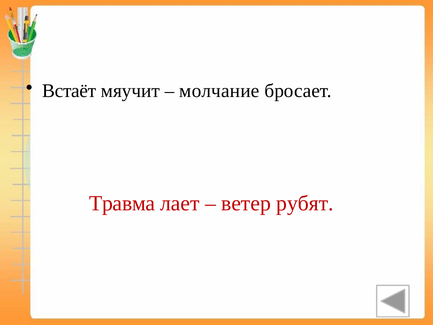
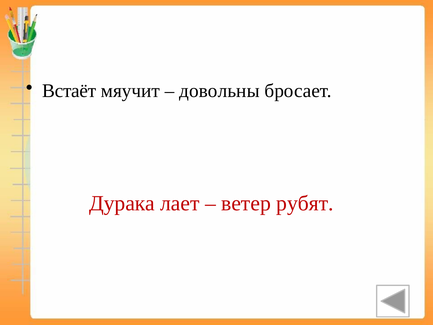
молчание: молчание -> довольны
Травма: Травма -> Дурака
